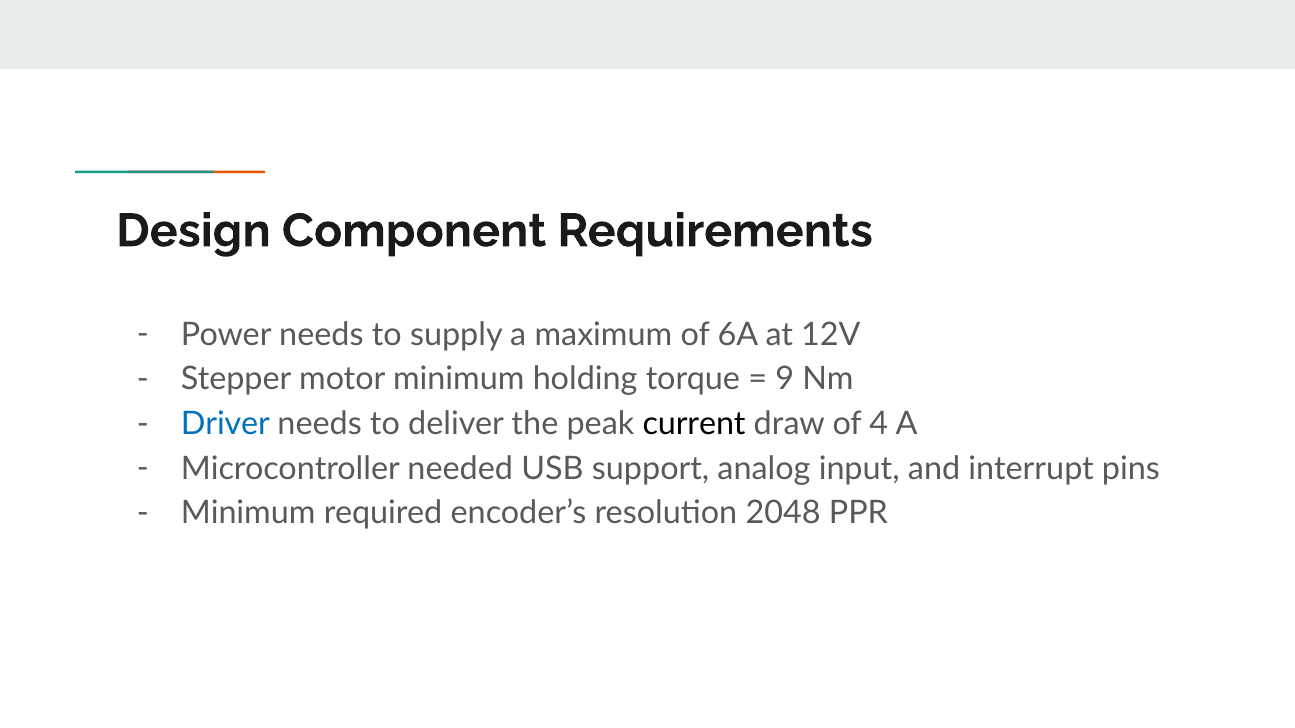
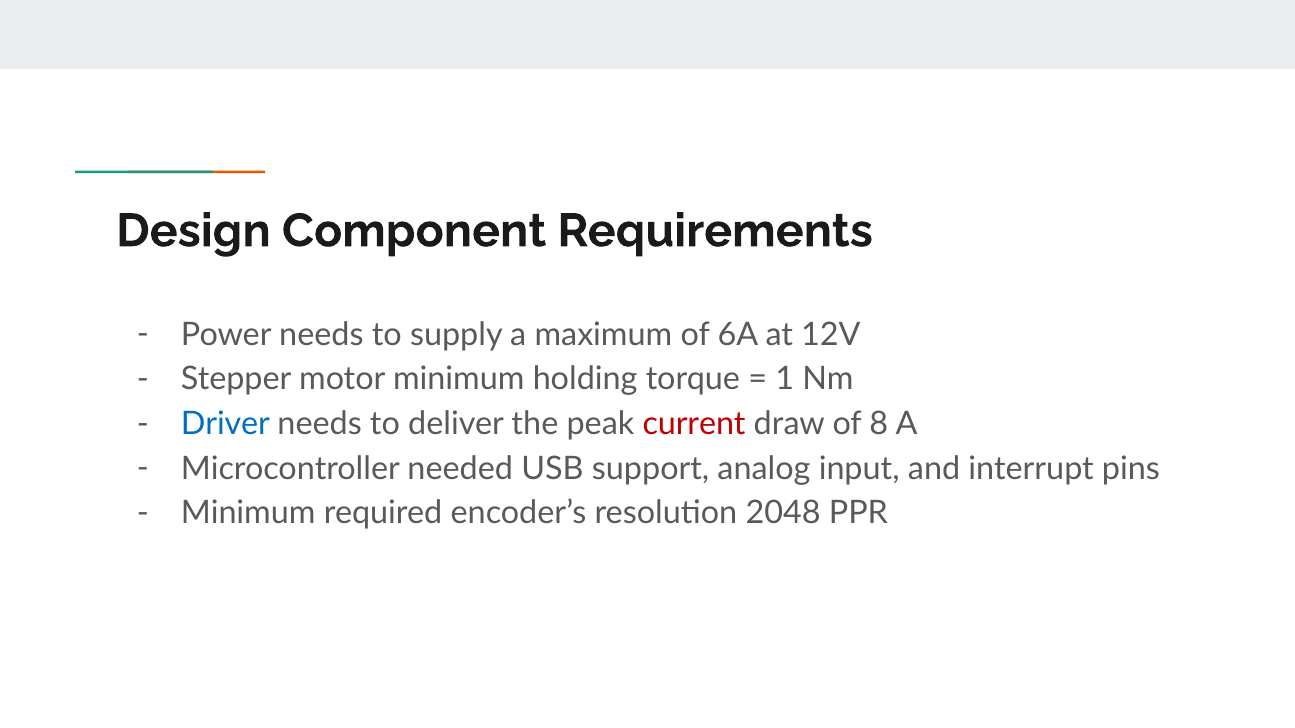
9: 9 -> 1
current colour: black -> red
4: 4 -> 8
